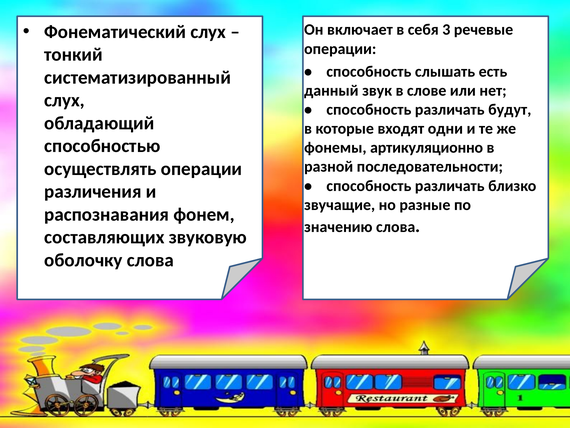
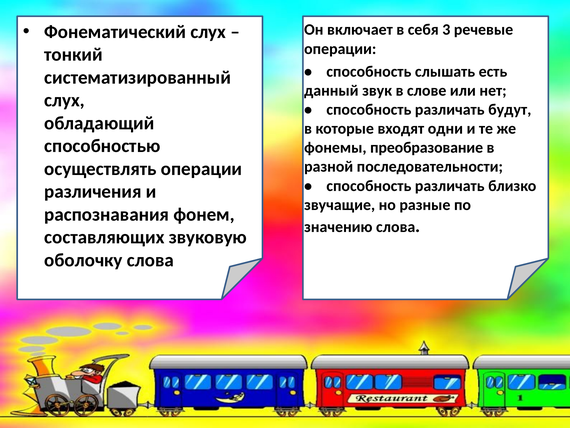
артикуляционно: артикуляционно -> преобразование
